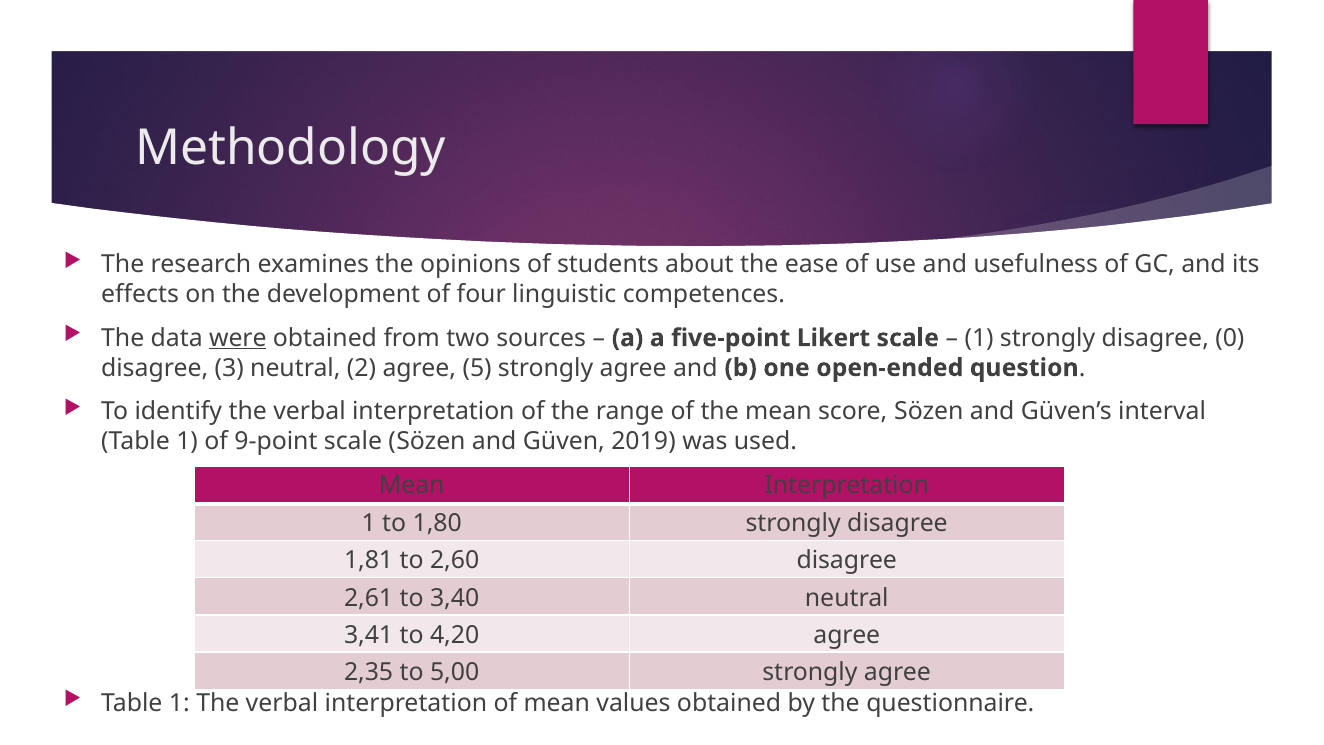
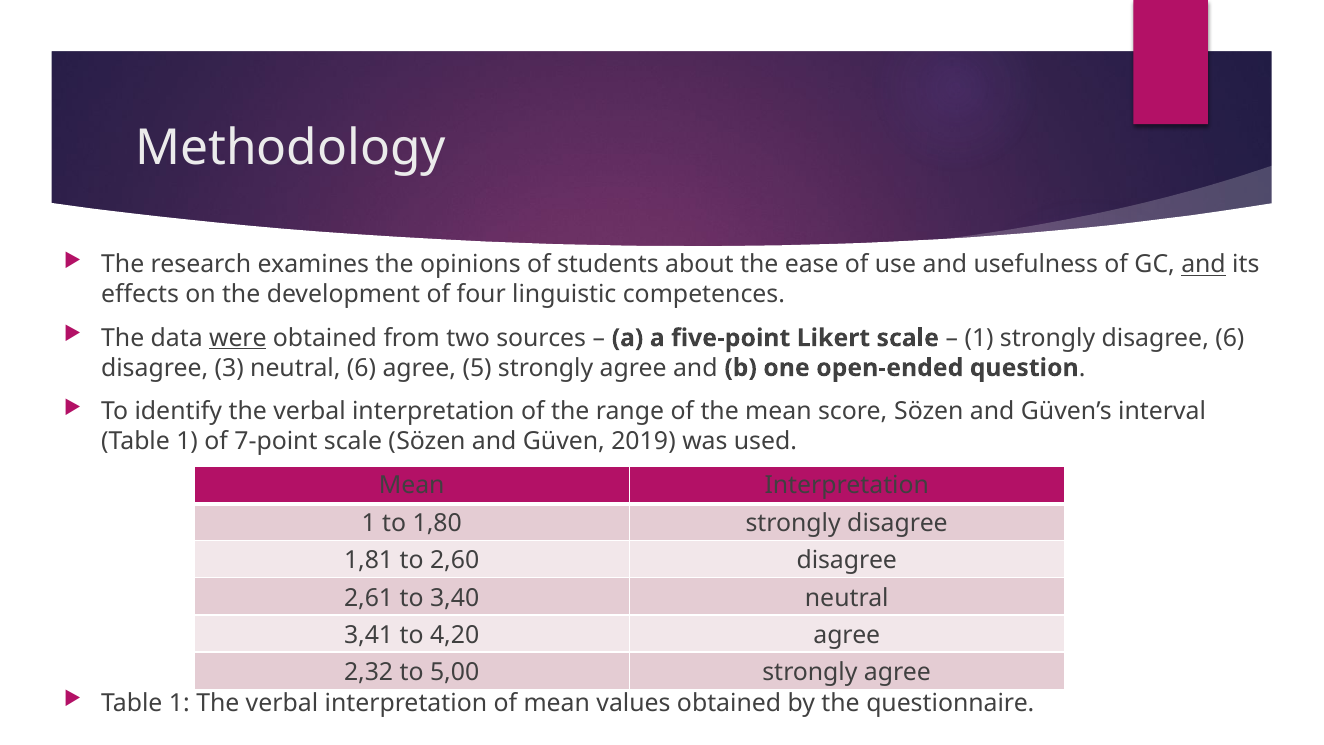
and at (1204, 265) underline: none -> present
disagree 0: 0 -> 6
neutral 2: 2 -> 6
9-point: 9-point -> 7-point
2,35: 2,35 -> 2,32
